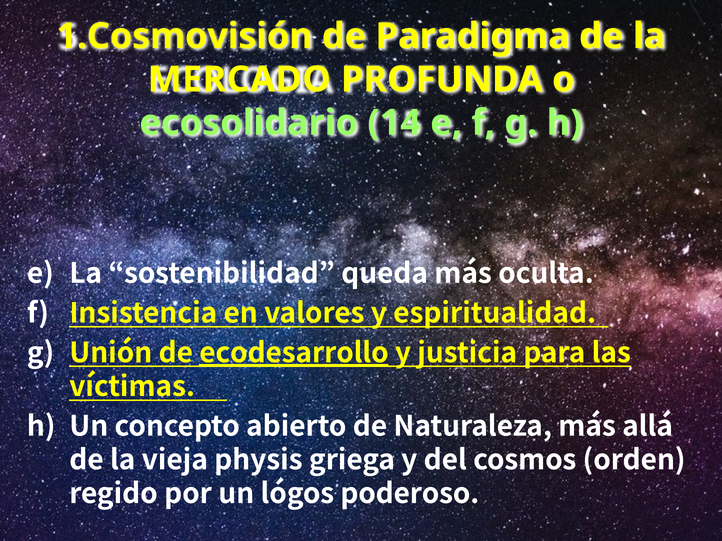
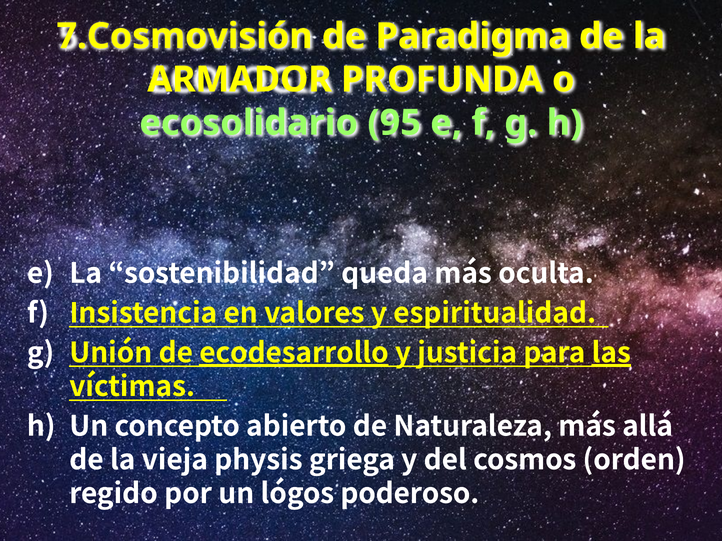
1.Cosmovisión: 1.Cosmovisión -> 7.Cosmovisión
MERCADO: MERCADO -> ARMADOR
14: 14 -> 95
las underline: none -> present
